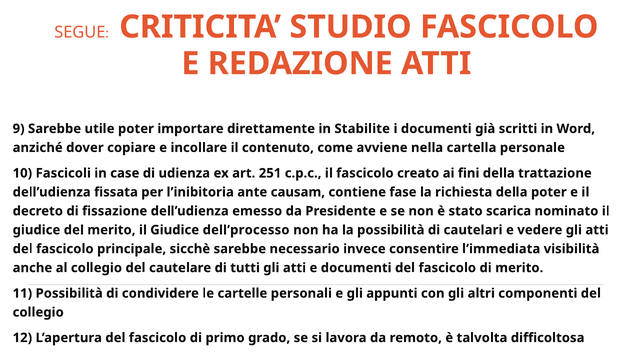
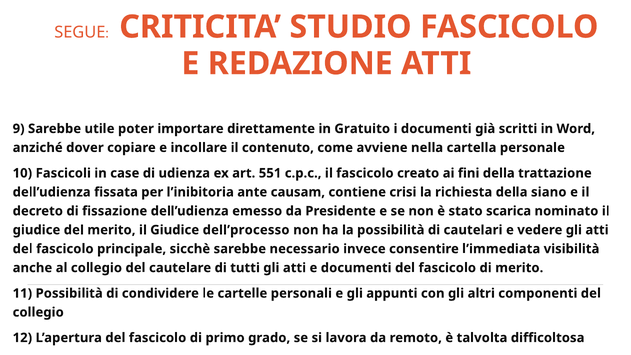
Stabilite: Stabilite -> Gratuito
251: 251 -> 551
fase: fase -> crisi
della poter: poter -> siano
